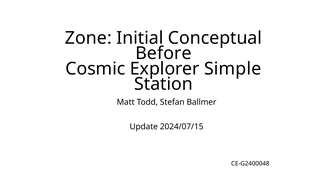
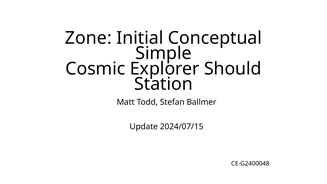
Before: Before -> Simple
Simple: Simple -> Should
